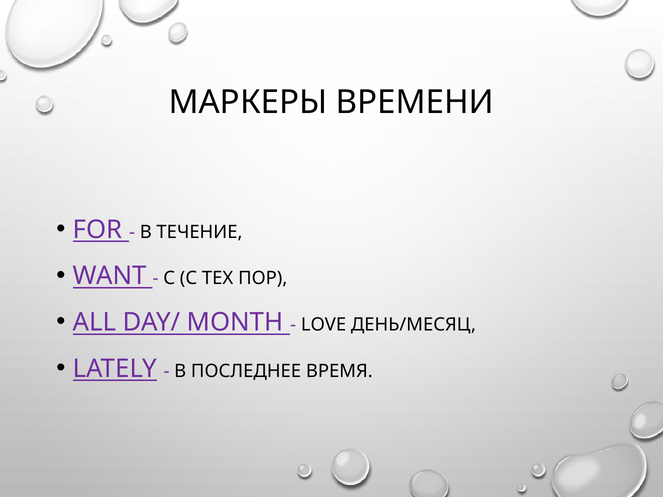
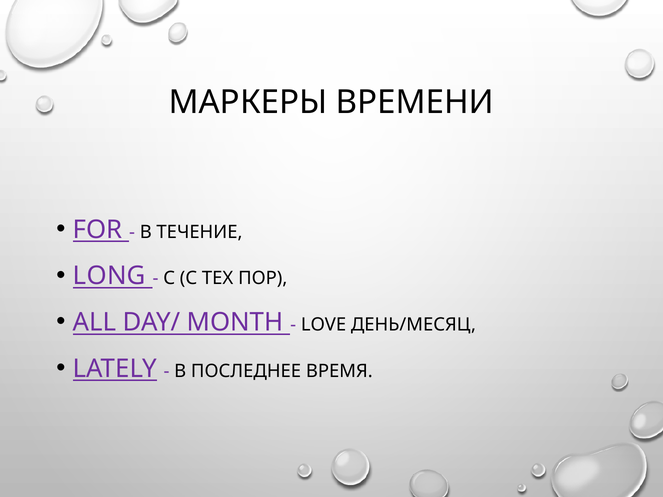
WANT: WANT -> LONG
